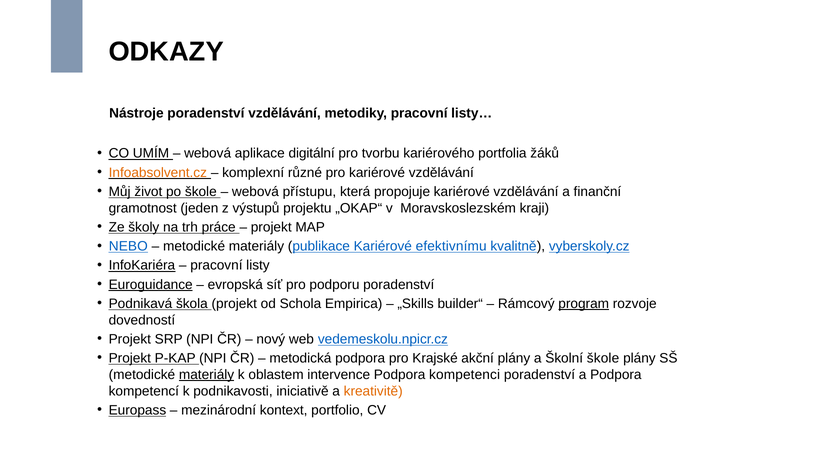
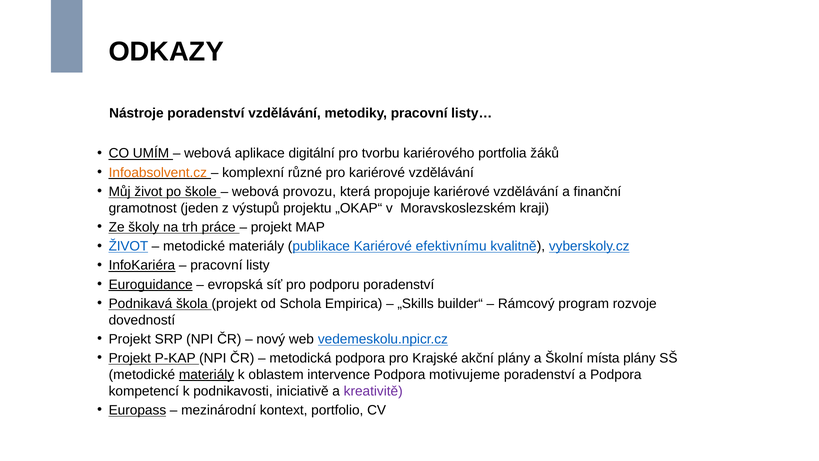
přístupu: přístupu -> provozu
NEBO at (128, 246): NEBO -> ŽIVOT
program underline: present -> none
Školní škole: škole -> místa
kompetenci: kompetenci -> motivujeme
kreativitě colour: orange -> purple
